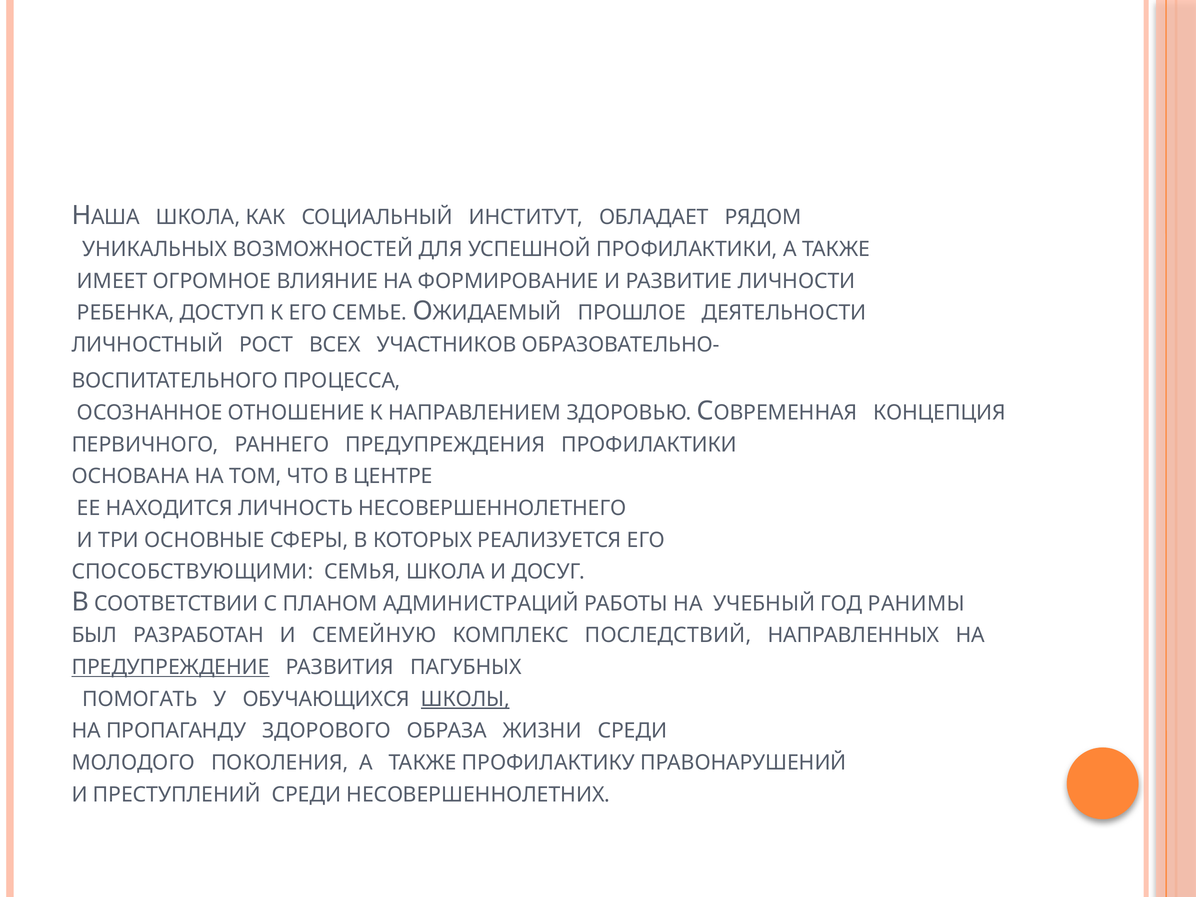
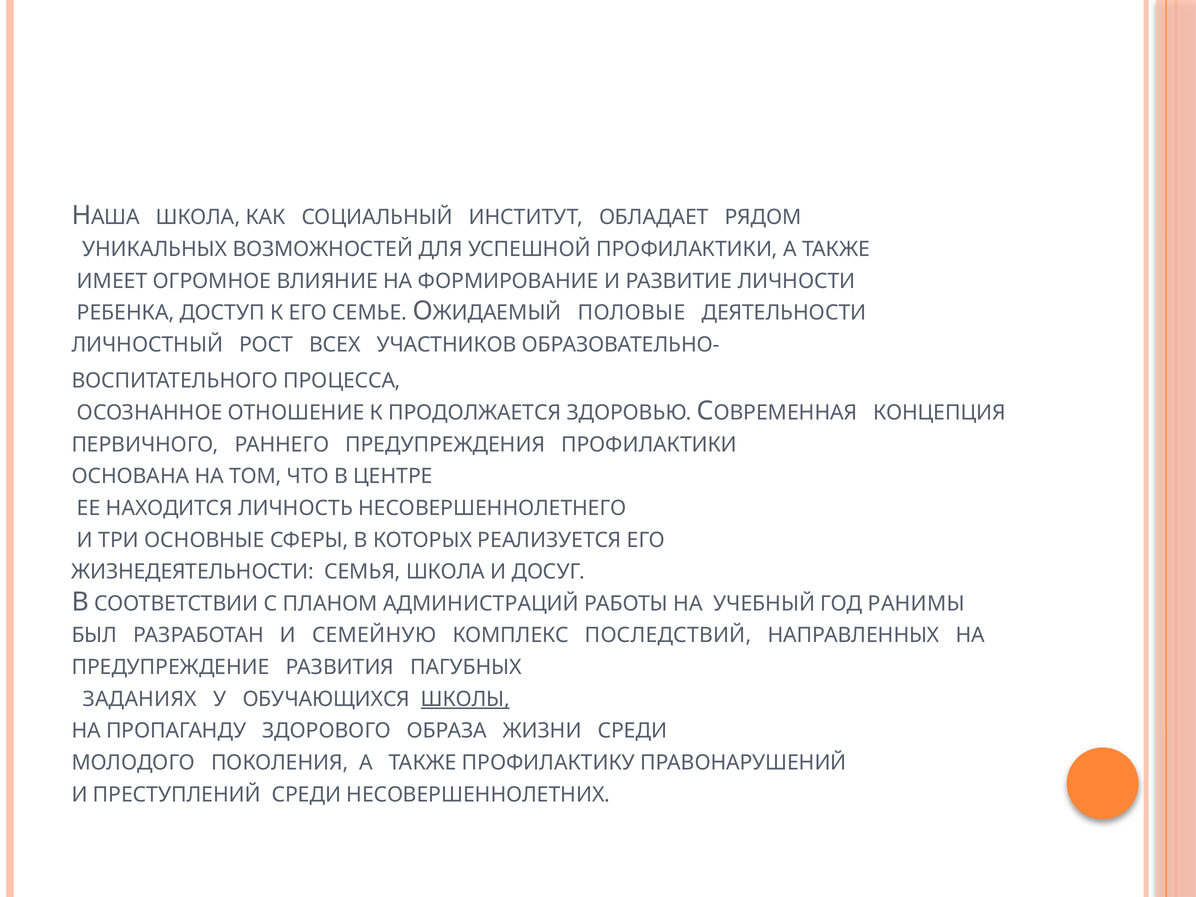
ПРОШЛОЕ: ПРОШЛОЕ -> ПОЛОВЫЕ
НАПРАВЛЕНИЕМ: НАПРАВЛЕНИЕМ -> ПРОДОЛЖАЕТСЯ
СПОСОБСТВУЮЩИМИ: СПОСОБСТВУЮЩИМИ -> ЖИЗНЕДЕЯТЕЛЬНОСТИ
ПРЕДУПРЕЖДЕНИЕ underline: present -> none
ПОМОГАТЬ: ПОМОГАТЬ -> ЗАДАНИЯХ
